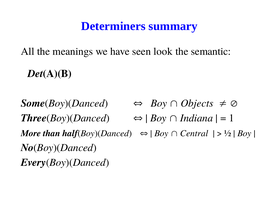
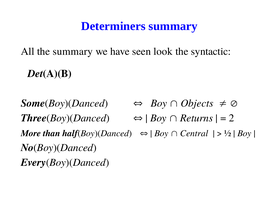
the meanings: meanings -> summary
semantic: semantic -> syntactic
Indiana: Indiana -> Returns
1: 1 -> 2
